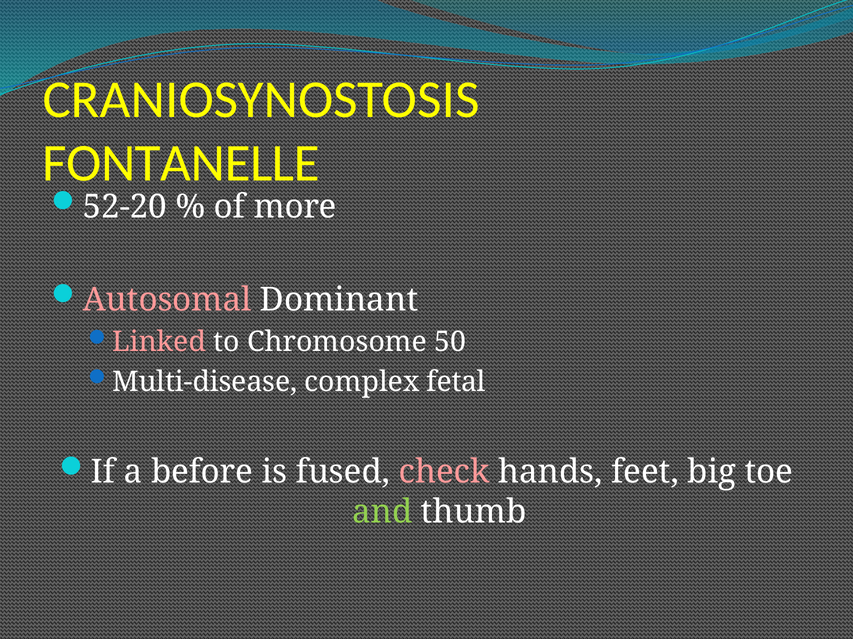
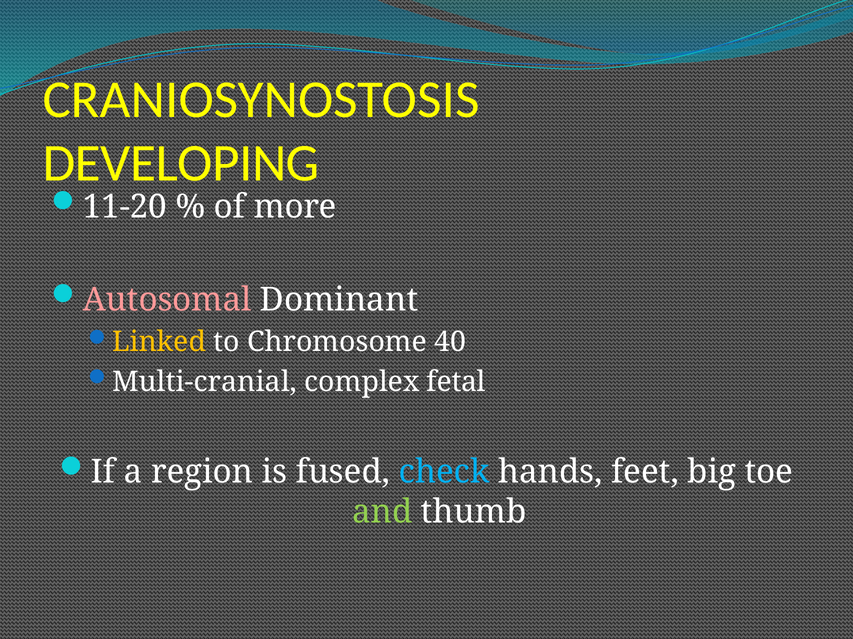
FONTANELLE: FONTANELLE -> DEVELOPING
52-20: 52-20 -> 11-20
Linked colour: pink -> yellow
50: 50 -> 40
Multi-disease: Multi-disease -> Multi-cranial
before: before -> region
check colour: pink -> light blue
